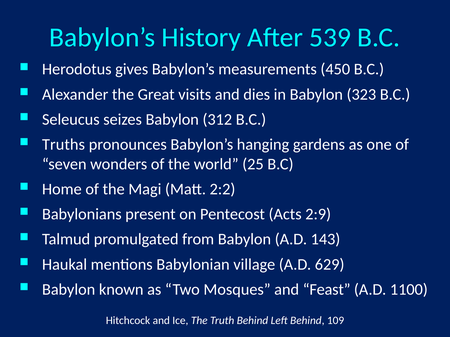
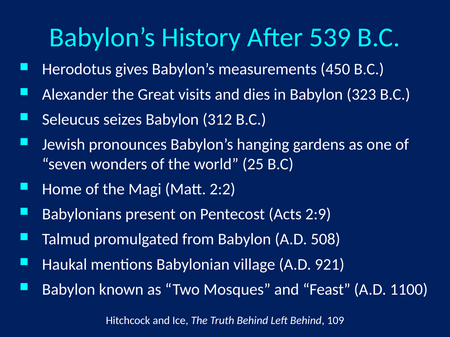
Truths: Truths -> Jewish
143: 143 -> 508
629: 629 -> 921
